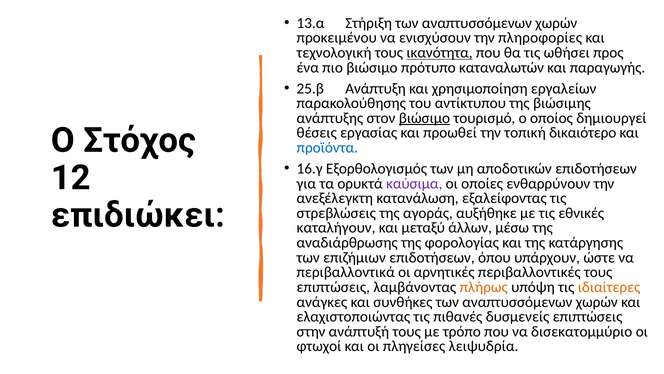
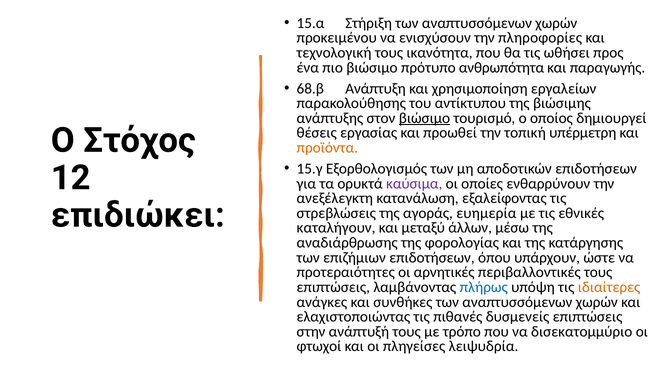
13.α: 13.α -> 15.α
ικανότητα underline: present -> none
καταναλωτών: καταναλωτών -> ανθρωπότητα
25.β: 25.β -> 68.β
δικαιότερο: δικαιότερο -> υπέρμετρη
προϊόντα colour: blue -> orange
16.γ: 16.γ -> 15.γ
αυξήθηκε: αυξήθηκε -> ευημερία
περιβαλλοντικά: περιβαλλοντικά -> προτεραιότητες
πλήρως colour: orange -> blue
